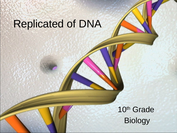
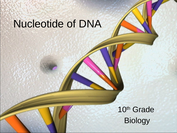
Replicated: Replicated -> Nucleotide
